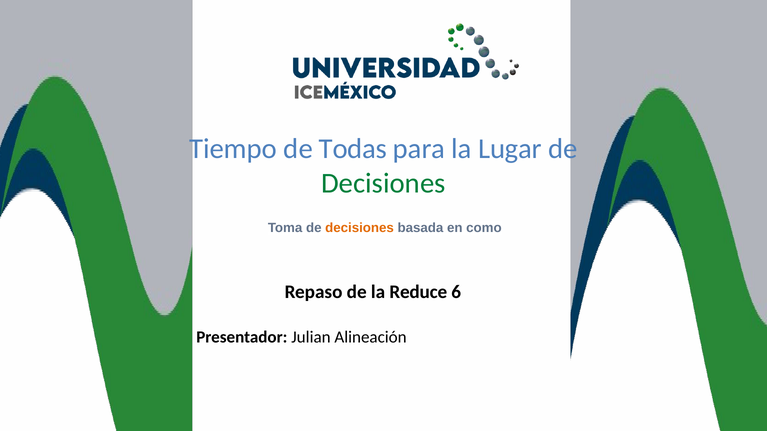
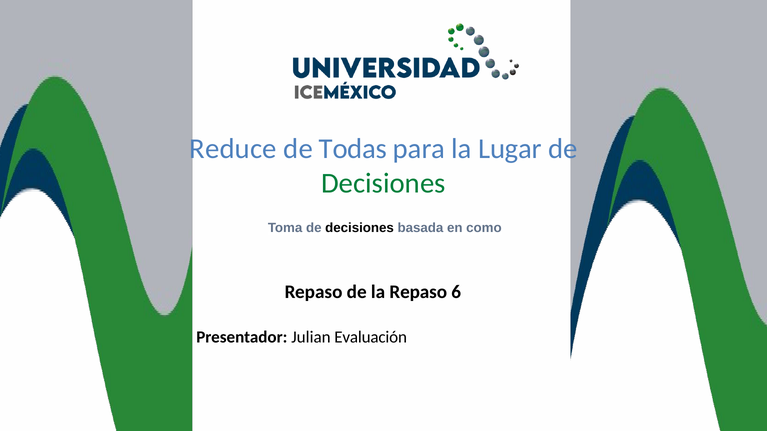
Tiempo: Tiempo -> Reduce
decisiones at (360, 228) colour: orange -> black
la Reduce: Reduce -> Repaso
Alineación: Alineación -> Evaluación
